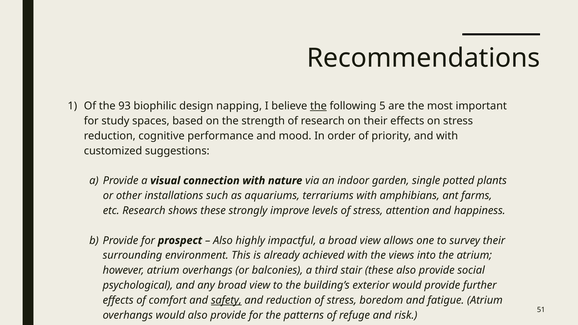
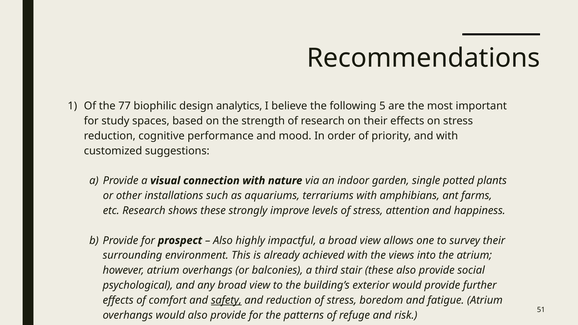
93: 93 -> 77
napping: napping -> analytics
the at (318, 106) underline: present -> none
